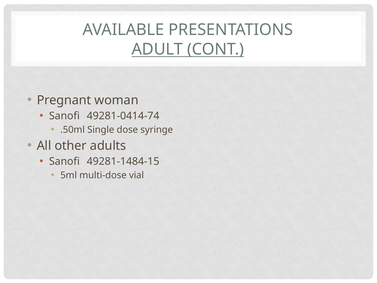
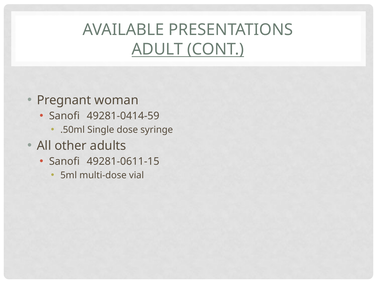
49281-0414-74: 49281-0414-74 -> 49281-0414-59
49281-1484-15: 49281-1484-15 -> 49281-0611-15
